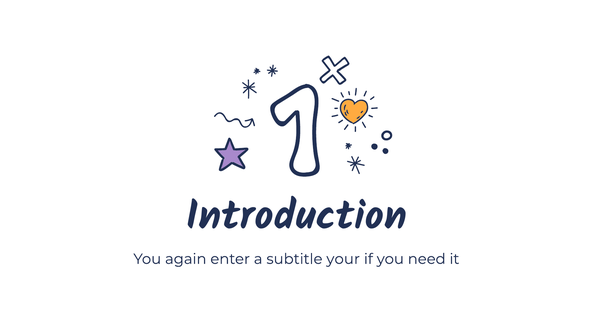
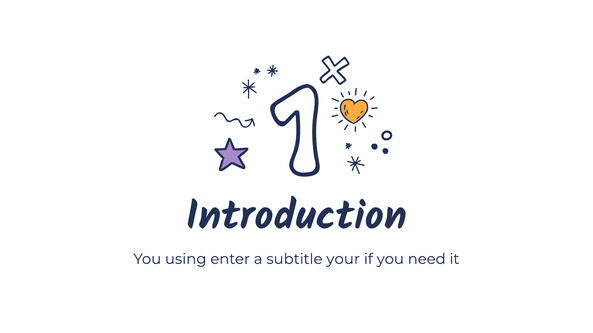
again: again -> using
